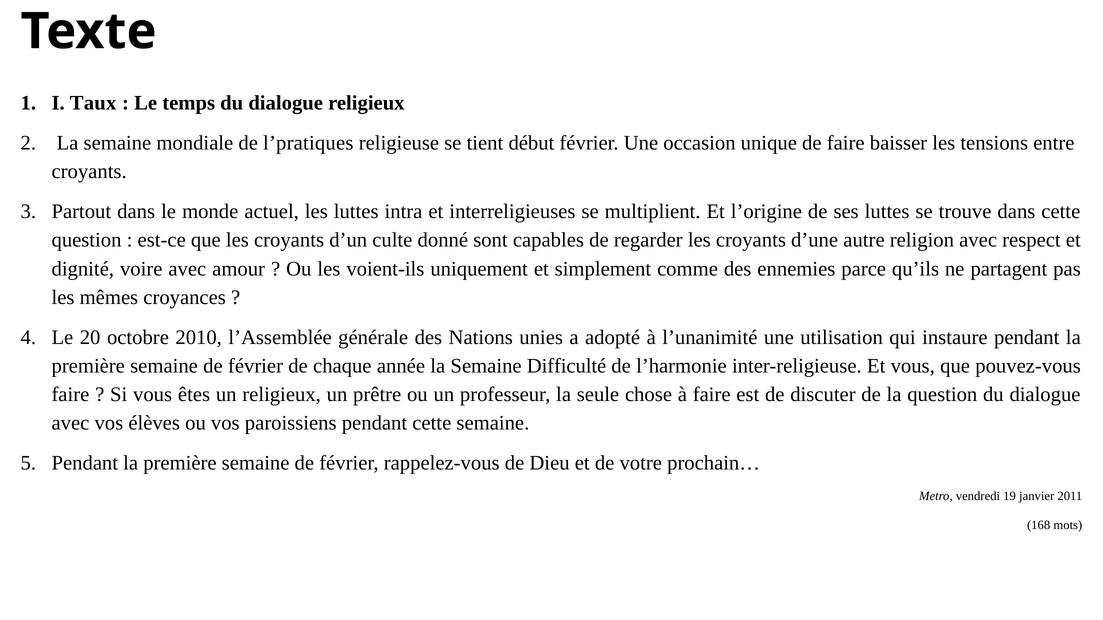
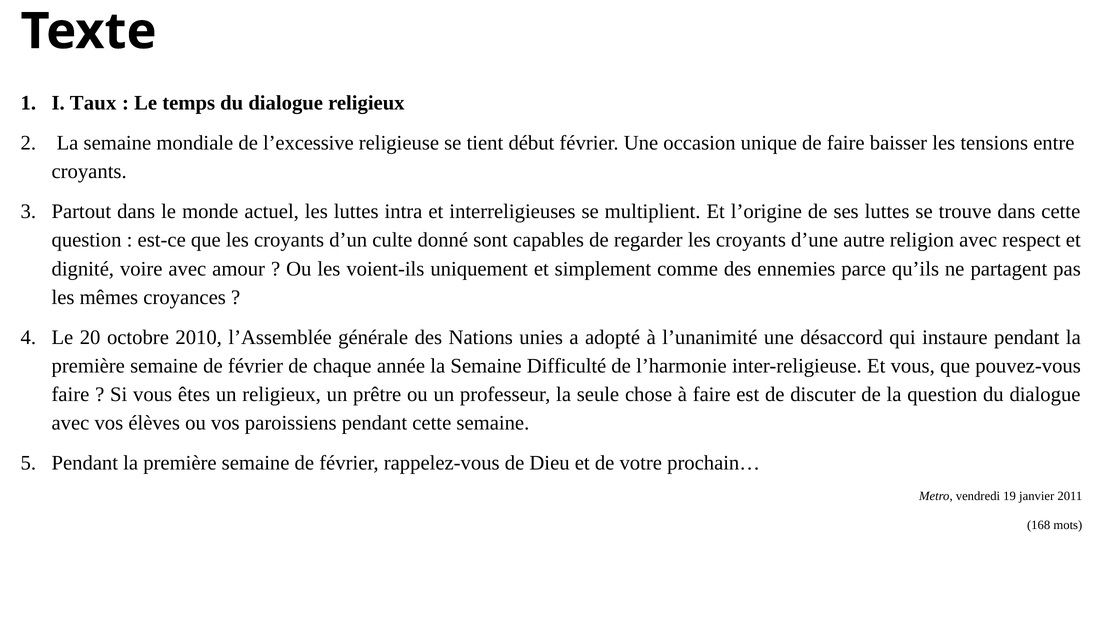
l’pratiques: l’pratiques -> l’excessive
utilisation: utilisation -> désaccord
